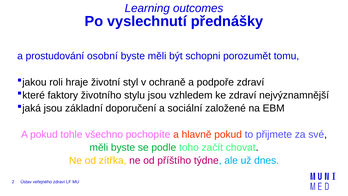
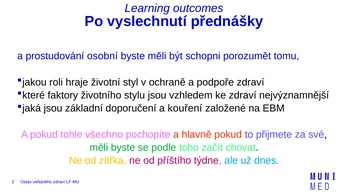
sociální: sociální -> kouření
